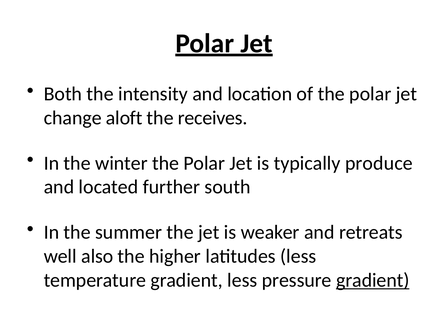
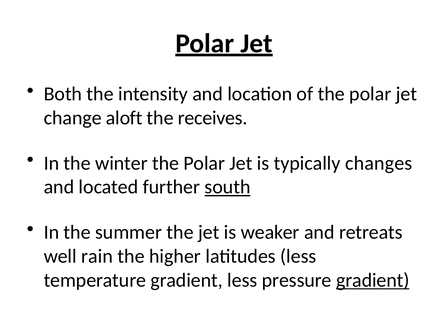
produce: produce -> changes
south underline: none -> present
also: also -> rain
